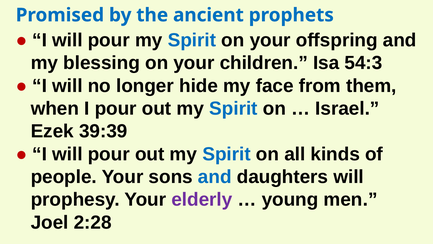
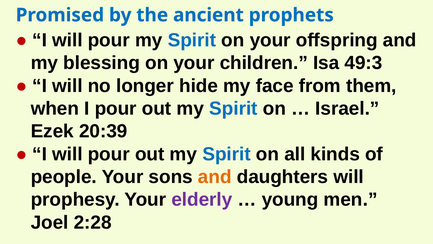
54:3: 54:3 -> 49:3
39:39: 39:39 -> 20:39
and at (215, 177) colour: blue -> orange
